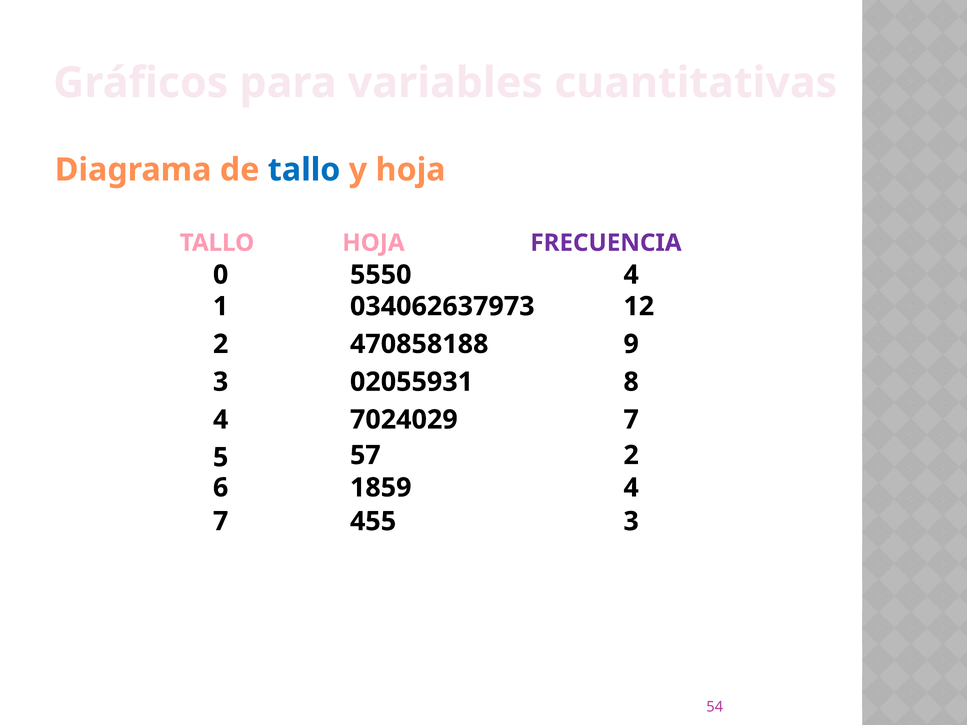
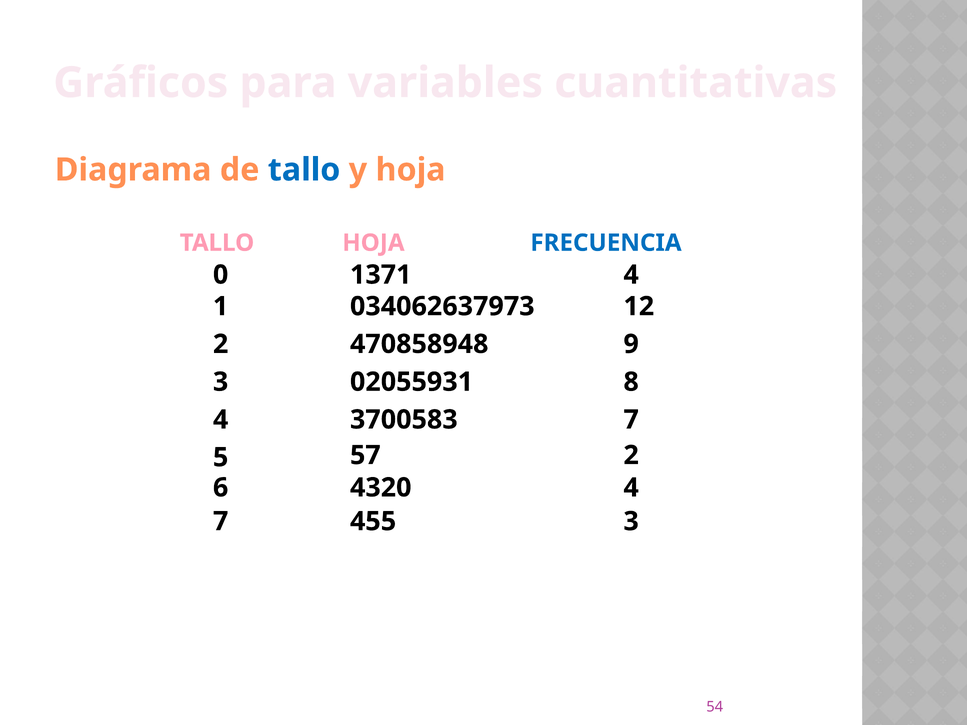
FRECUENCIA colour: purple -> blue
5550: 5550 -> 1371
470858188: 470858188 -> 470858948
7024029: 7024029 -> 3700583
1859: 1859 -> 4320
